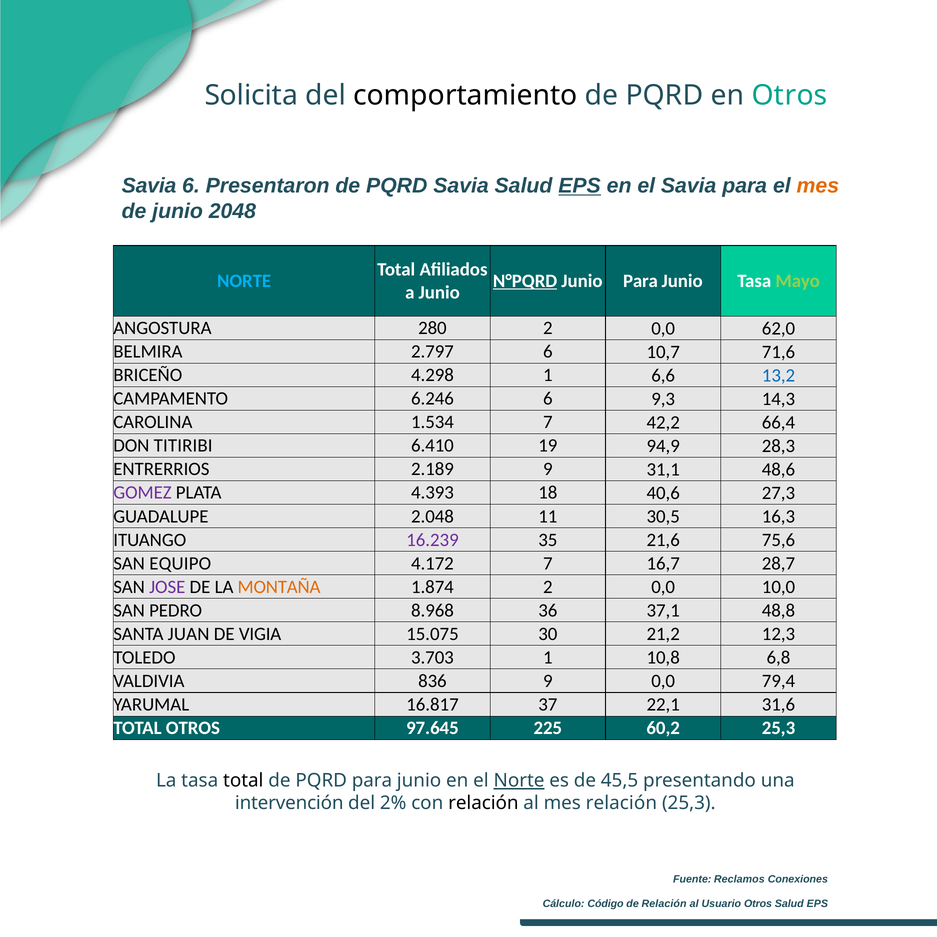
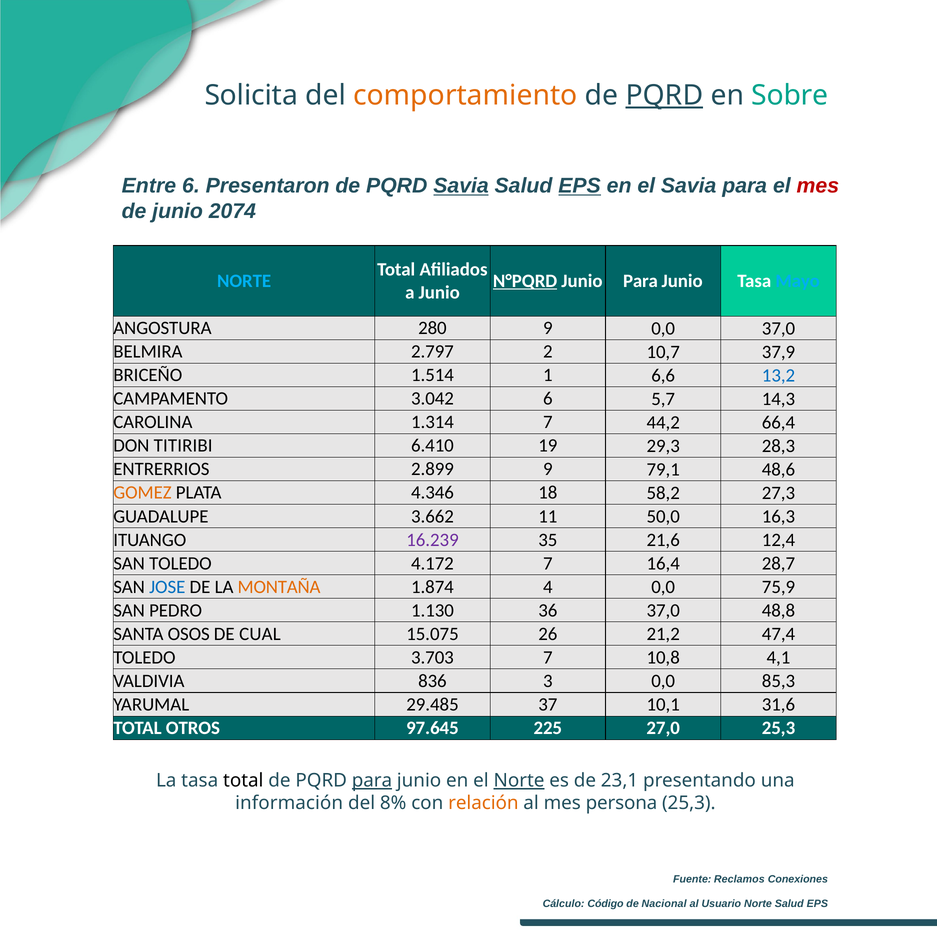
comportamiento colour: black -> orange
PQRD at (664, 95) underline: none -> present
en Otros: Otros -> Sobre
Savia at (149, 186): Savia -> Entre
Savia at (461, 186) underline: none -> present
mes at (818, 186) colour: orange -> red
2048: 2048 -> 2074
Mayo colour: light green -> light blue
280 2: 2 -> 9
0,0 62,0: 62,0 -> 37,0
2.797 6: 6 -> 2
71,6: 71,6 -> 37,9
4.298: 4.298 -> 1.514
6.246: 6.246 -> 3.042
9,3: 9,3 -> 5,7
1.534: 1.534 -> 1.314
42,2: 42,2 -> 44,2
94,9: 94,9 -> 29,3
2.189: 2.189 -> 2.899
31,1: 31,1 -> 79,1
GOMEZ colour: purple -> orange
4.393: 4.393 -> 4.346
40,6: 40,6 -> 58,2
2.048: 2.048 -> 3.662
30,5: 30,5 -> 50,0
75,6: 75,6 -> 12,4
SAN EQUIPO: EQUIPO -> TOLEDO
16,7: 16,7 -> 16,4
JOSE colour: purple -> blue
1.874 2: 2 -> 4
10,0: 10,0 -> 75,9
8.968: 8.968 -> 1.130
36 37,1: 37,1 -> 37,0
JUAN: JUAN -> OSOS
VIGIA: VIGIA -> CUAL
30: 30 -> 26
12,3: 12,3 -> 47,4
3.703 1: 1 -> 7
6,8: 6,8 -> 4,1
836 9: 9 -> 3
79,4: 79,4 -> 85,3
16.817: 16.817 -> 29.485
22,1: 22,1 -> 10,1
60,2: 60,2 -> 27,0
para at (372, 781) underline: none -> present
45,5: 45,5 -> 23,1
intervención: intervención -> información
2%: 2% -> 8%
relación at (483, 803) colour: black -> orange
mes relación: relación -> persona
de Relación: Relación -> Nacional
Usuario Otros: Otros -> Norte
